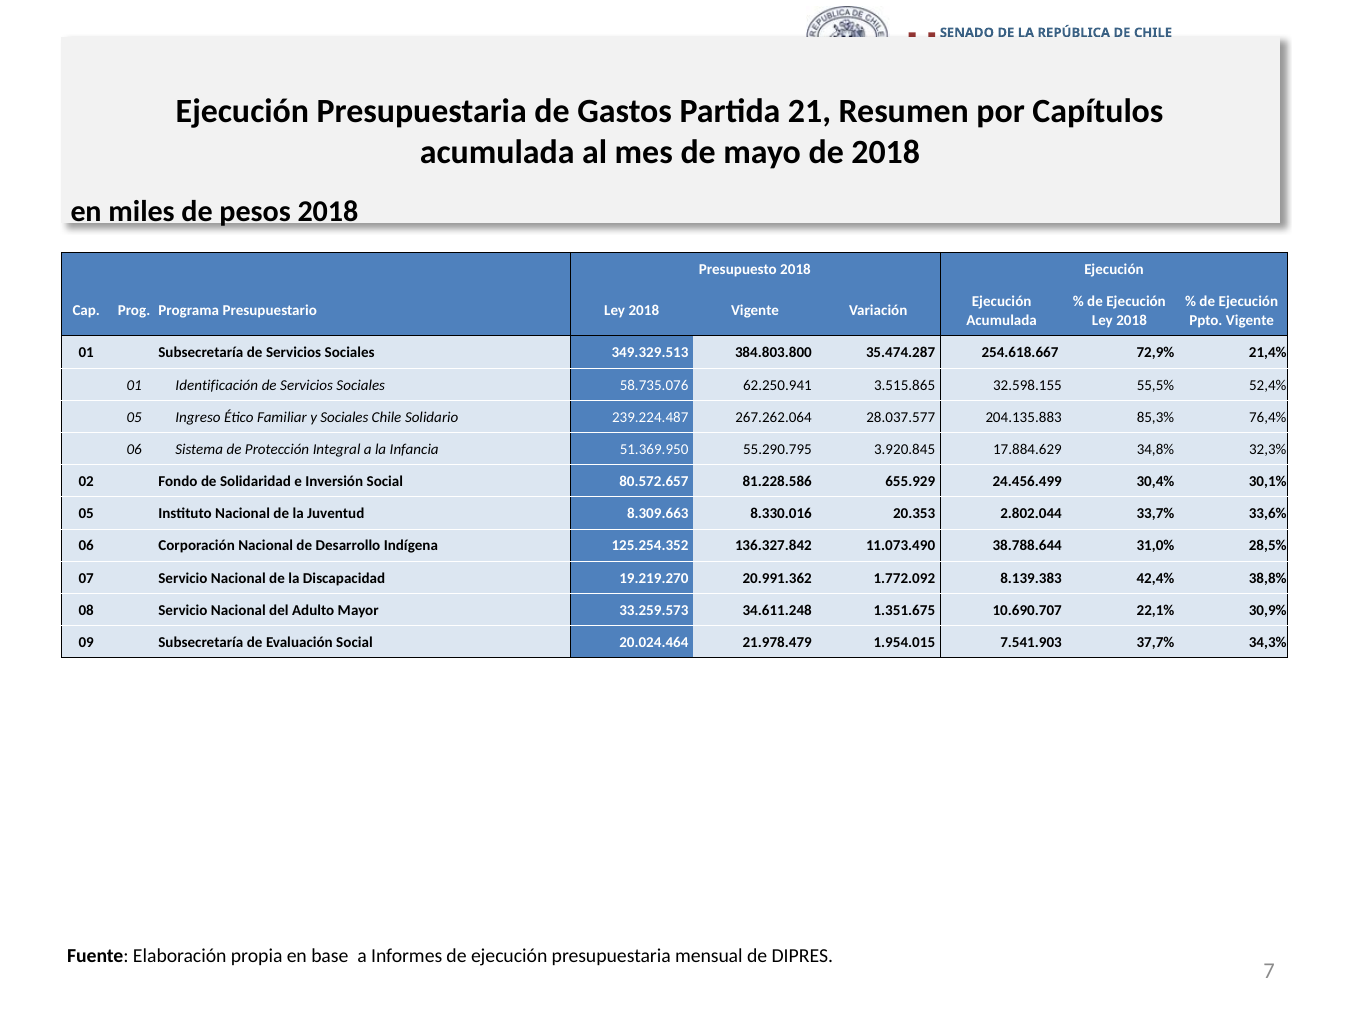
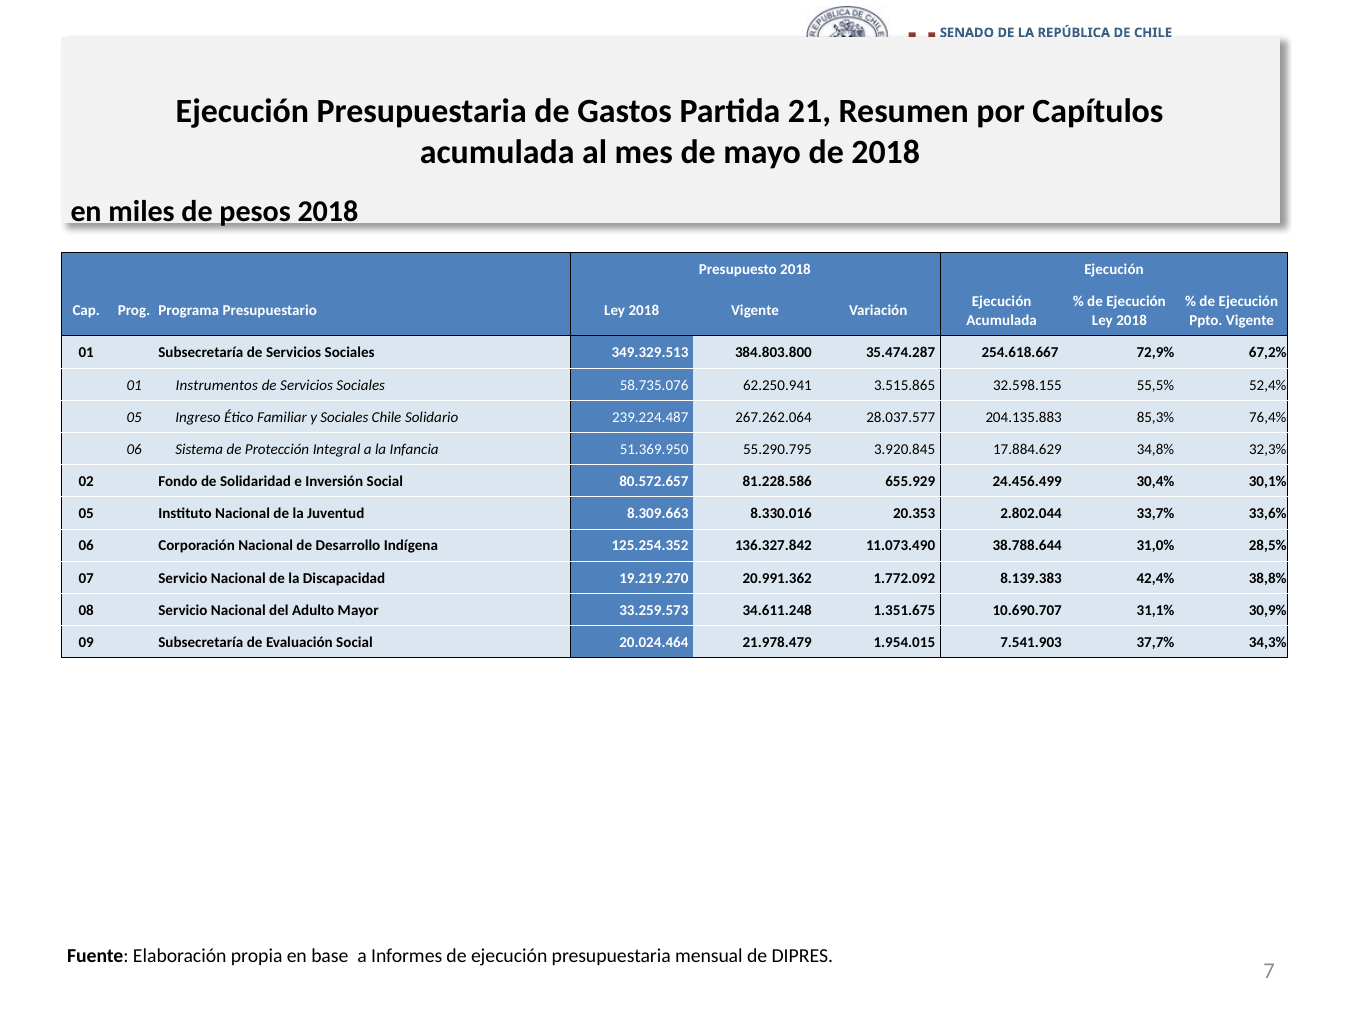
21,4%: 21,4% -> 67,2%
Identificación: Identificación -> Instrumentos
22,1%: 22,1% -> 31,1%
